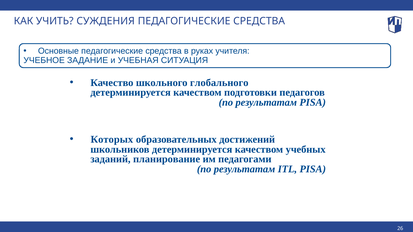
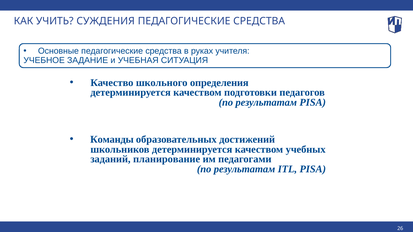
глобального: глобального -> определения
Которых: Которых -> Команды
